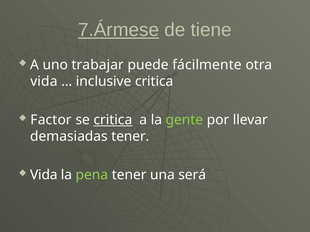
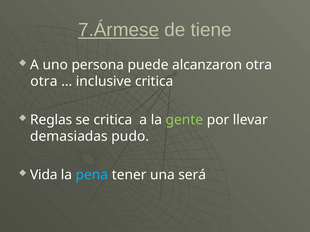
trabajar: trabajar -> persona
fácilmente: fácilmente -> alcanzaron
vida at (44, 82): vida -> otra
Factor: Factor -> Reglas
critica at (113, 120) underline: present -> none
demasiadas tener: tener -> pudo
pena colour: light green -> light blue
